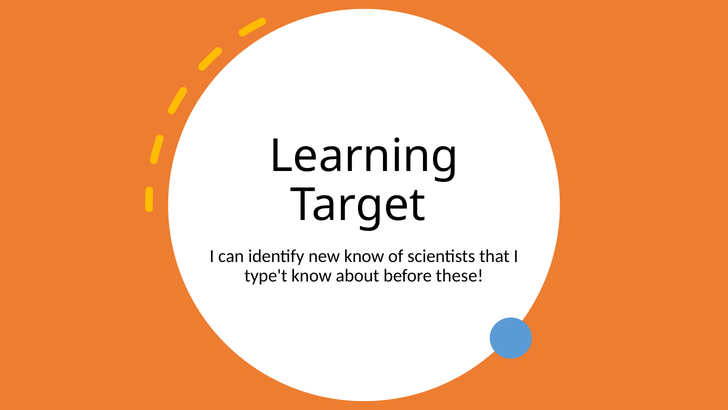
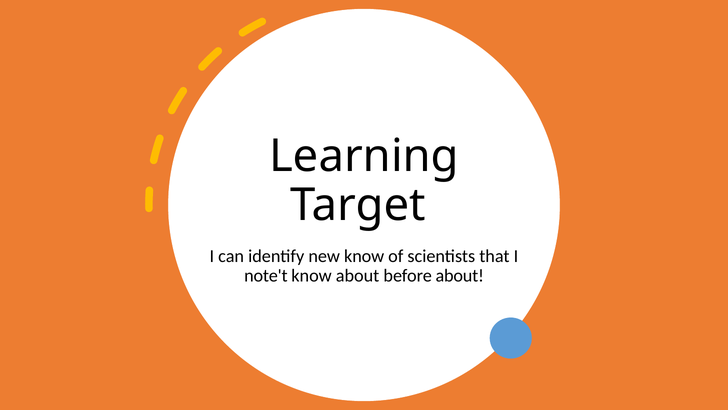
type't: type't -> note't
before these: these -> about
